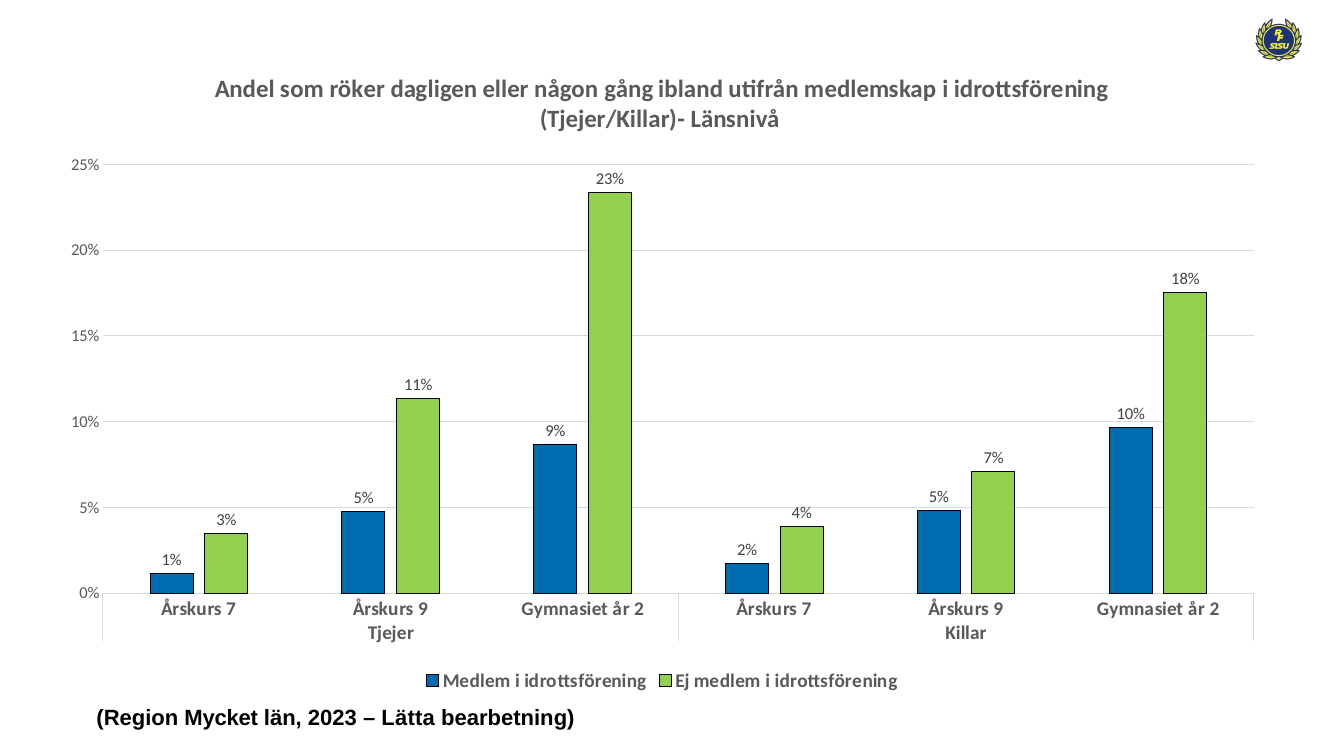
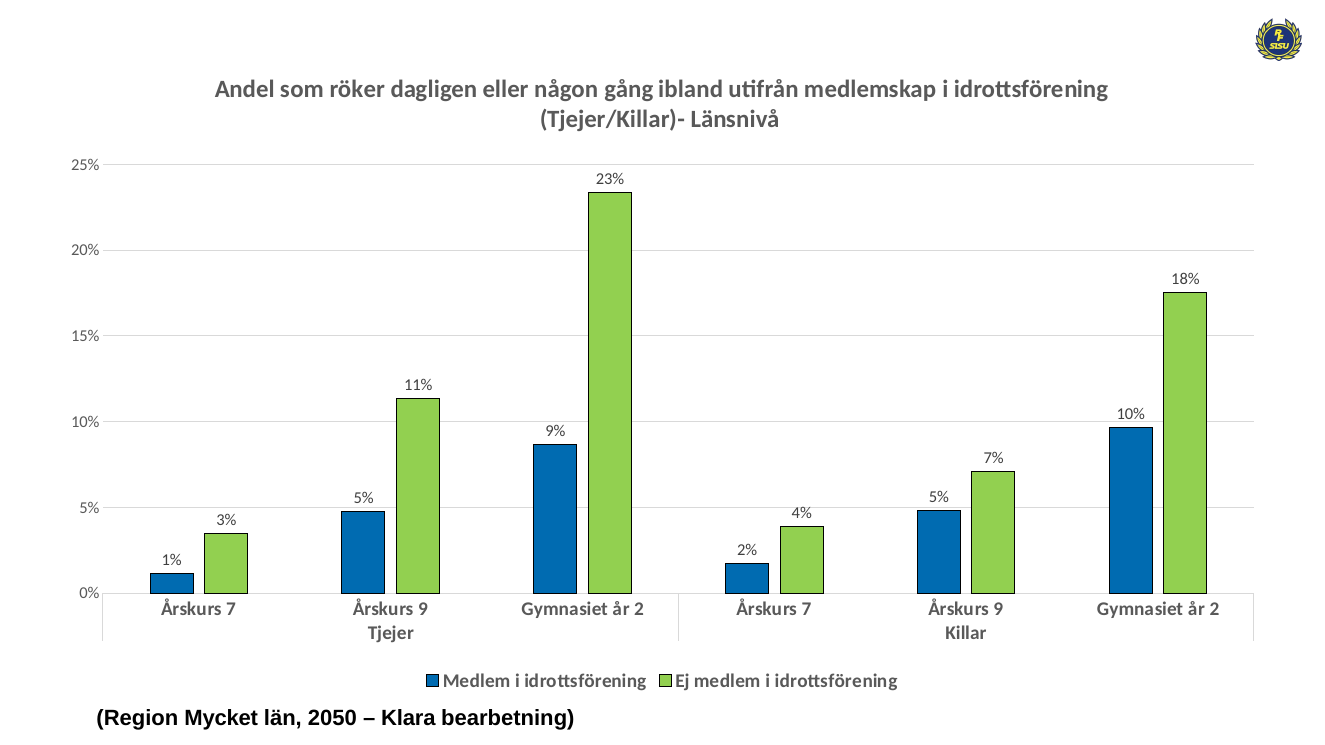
2023: 2023 -> 2050
Lätta: Lätta -> Klara
